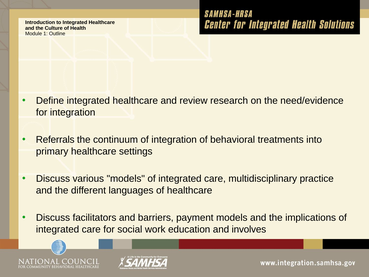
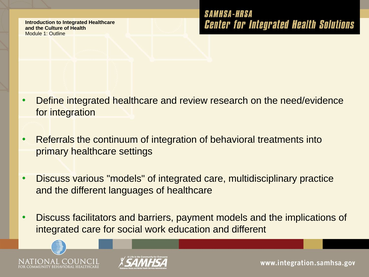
and involves: involves -> different
